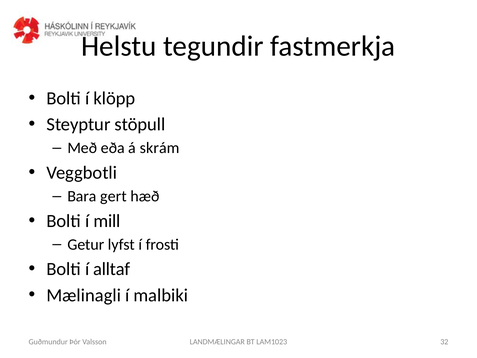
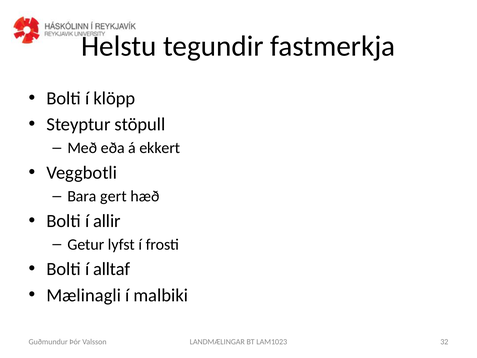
skrám: skrám -> ekkert
mill: mill -> allir
